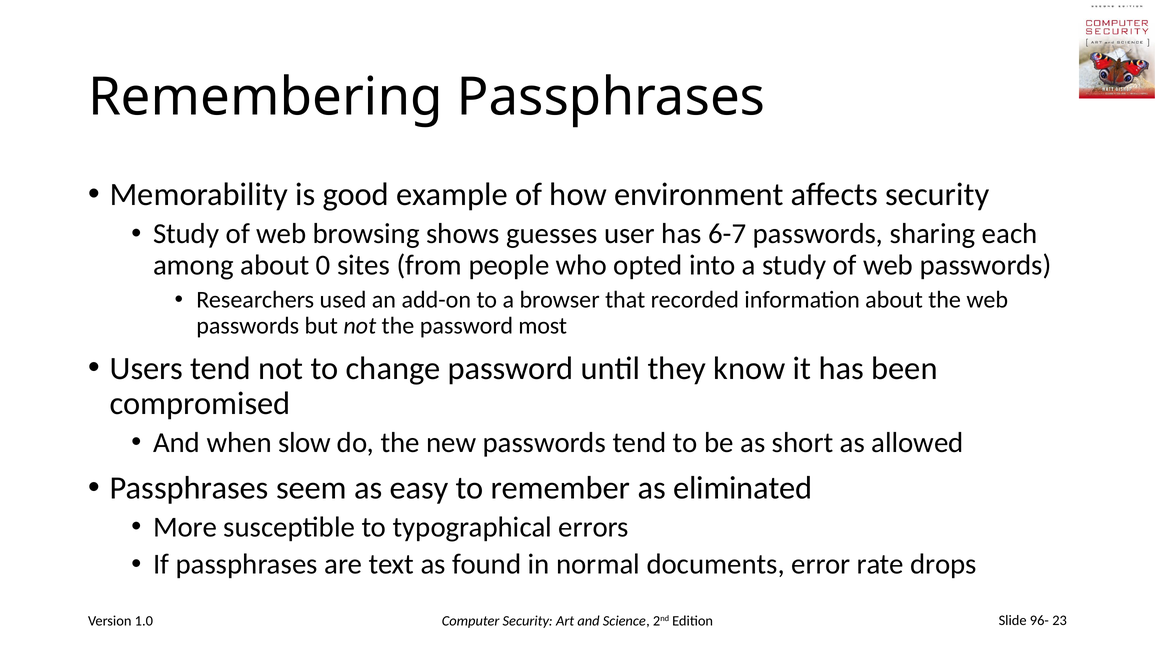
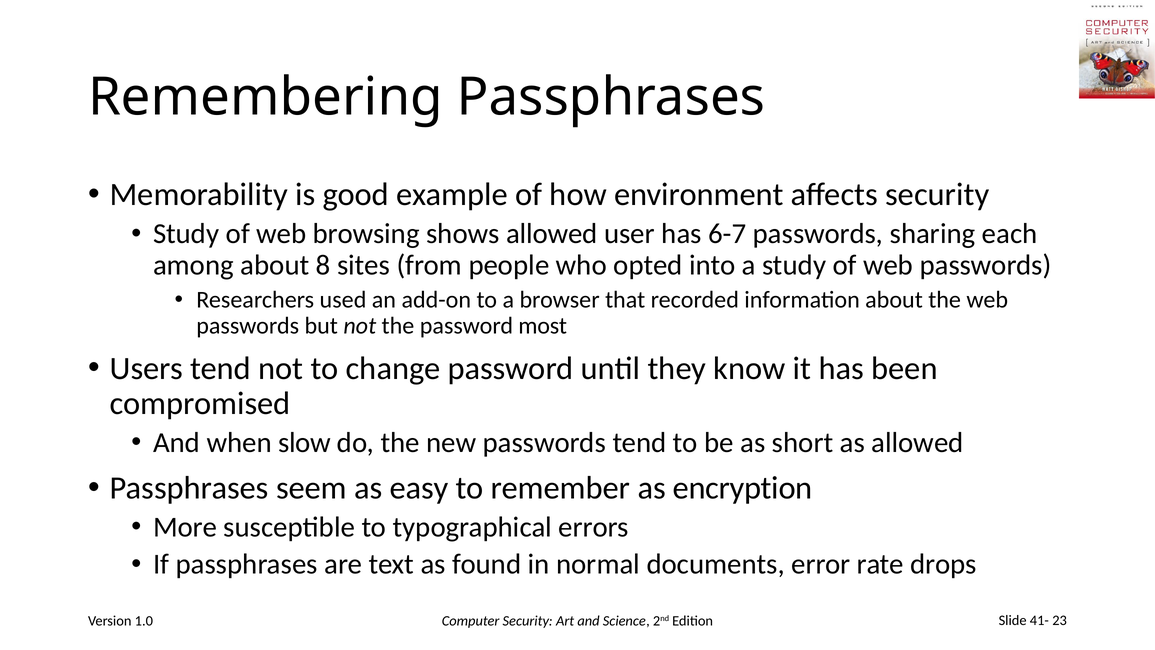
shows guesses: guesses -> allowed
0: 0 -> 8
eliminated: eliminated -> encryption
96-: 96- -> 41-
